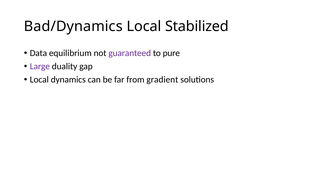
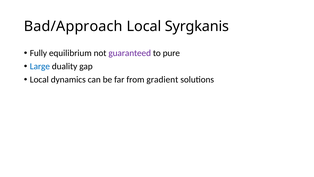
Bad/Dynamics: Bad/Dynamics -> Bad/Approach
Stabilized: Stabilized -> Syrgkanis
Data: Data -> Fully
Large colour: purple -> blue
